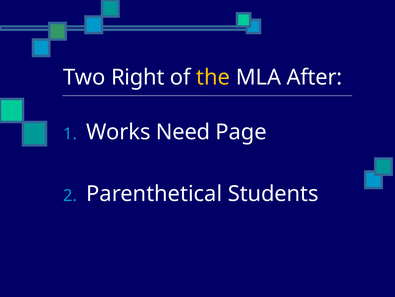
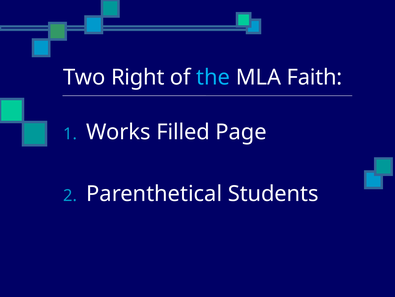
the colour: yellow -> light blue
After: After -> Faith
Need: Need -> Filled
